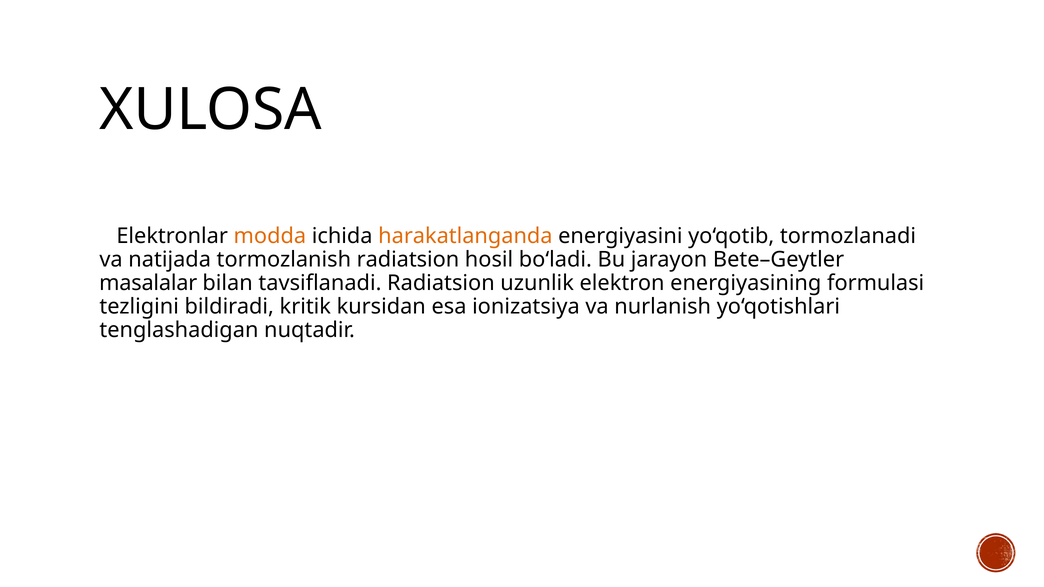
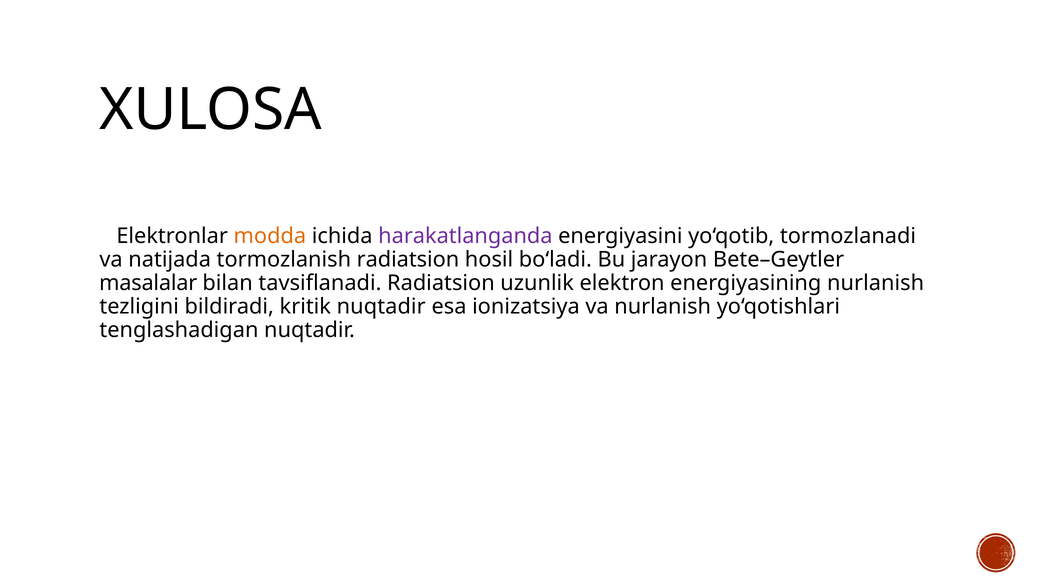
harakatlanganda colour: orange -> purple
energiyasining formulasi: formulasi -> nurlanish
kritik kursidan: kursidan -> nuqtadir
